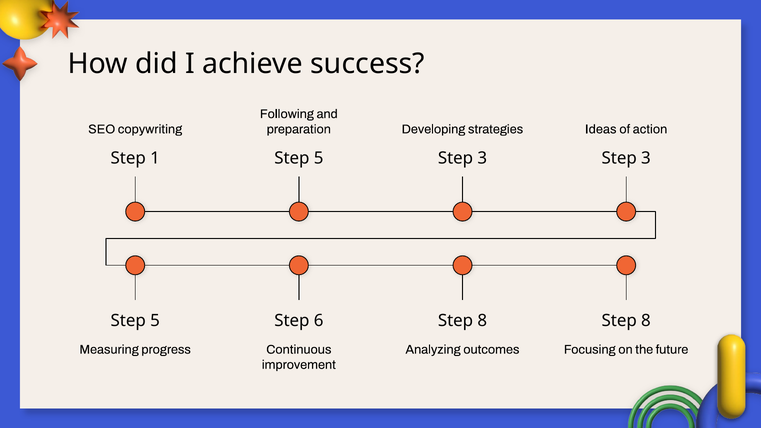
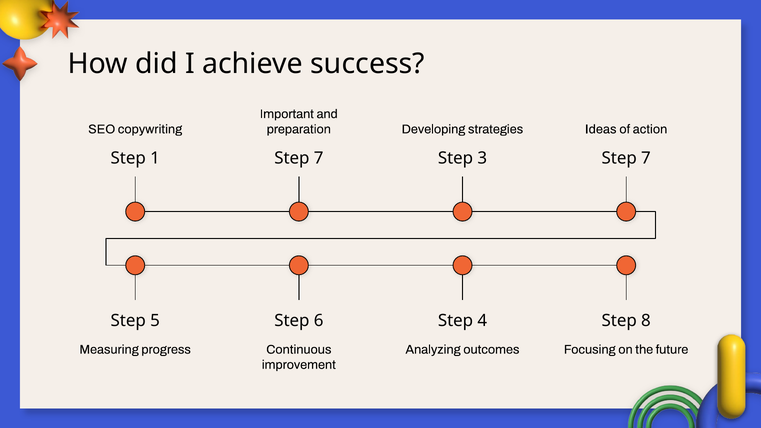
Following: Following -> Important
5 at (319, 158): 5 -> 7
3 at (646, 158): 3 -> 7
8 at (482, 321): 8 -> 4
